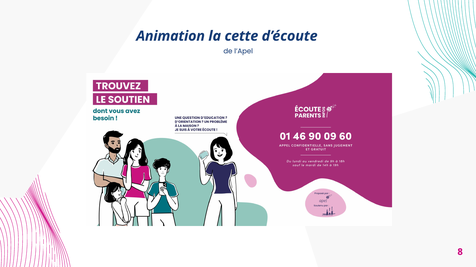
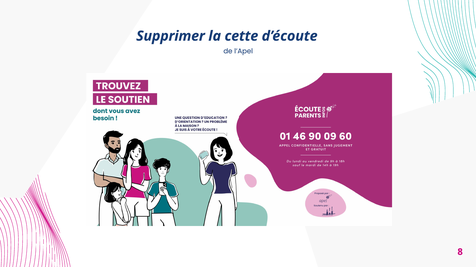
Animation: Animation -> Supprimer
